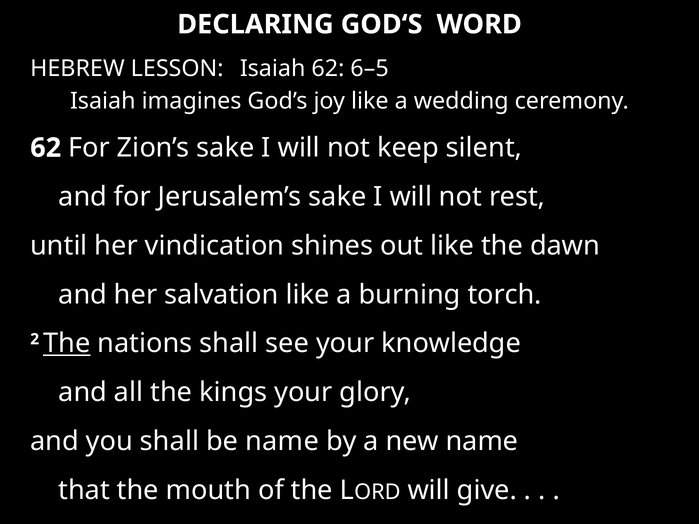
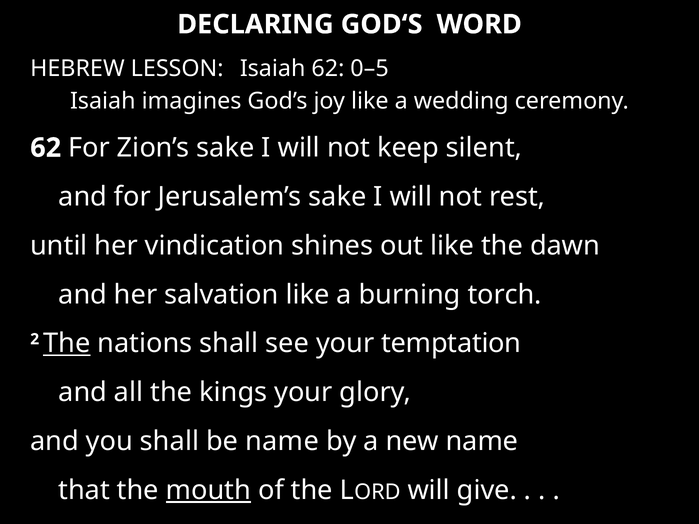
6–5: 6–5 -> 0–5
knowledge: knowledge -> temptation
mouth underline: none -> present
